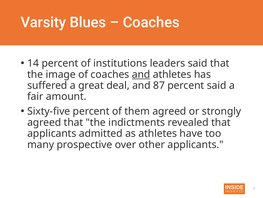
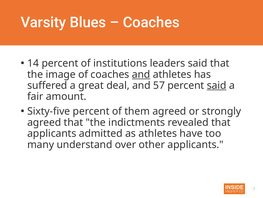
87: 87 -> 57
said at (217, 85) underline: none -> present
prospective: prospective -> understand
